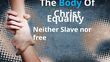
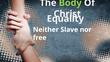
Body colour: light blue -> light green
